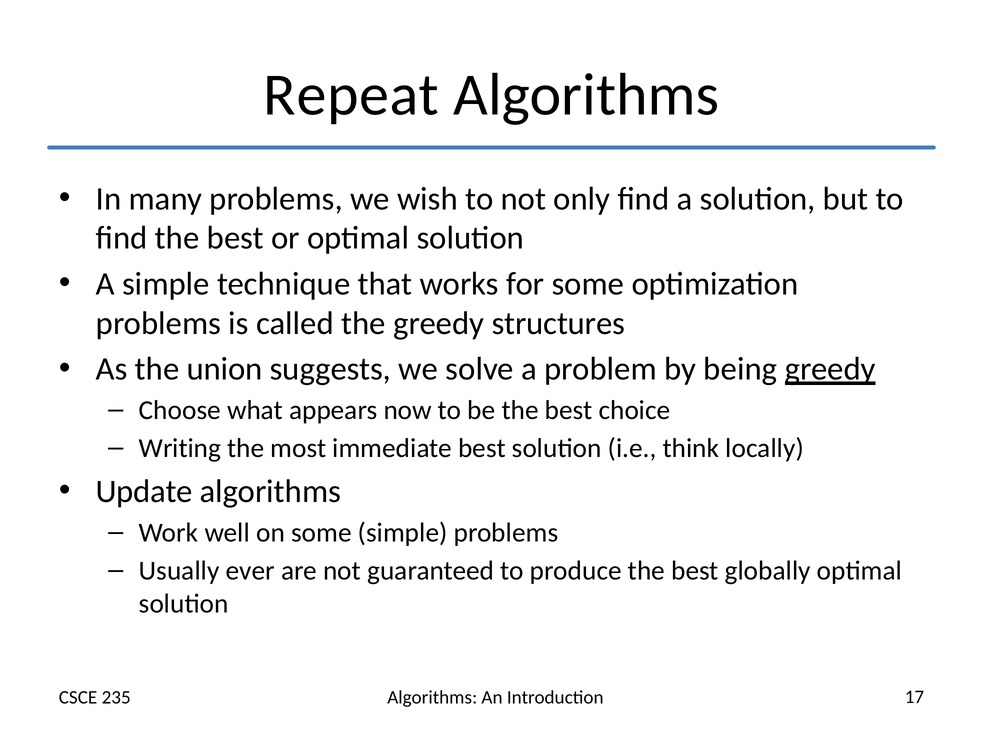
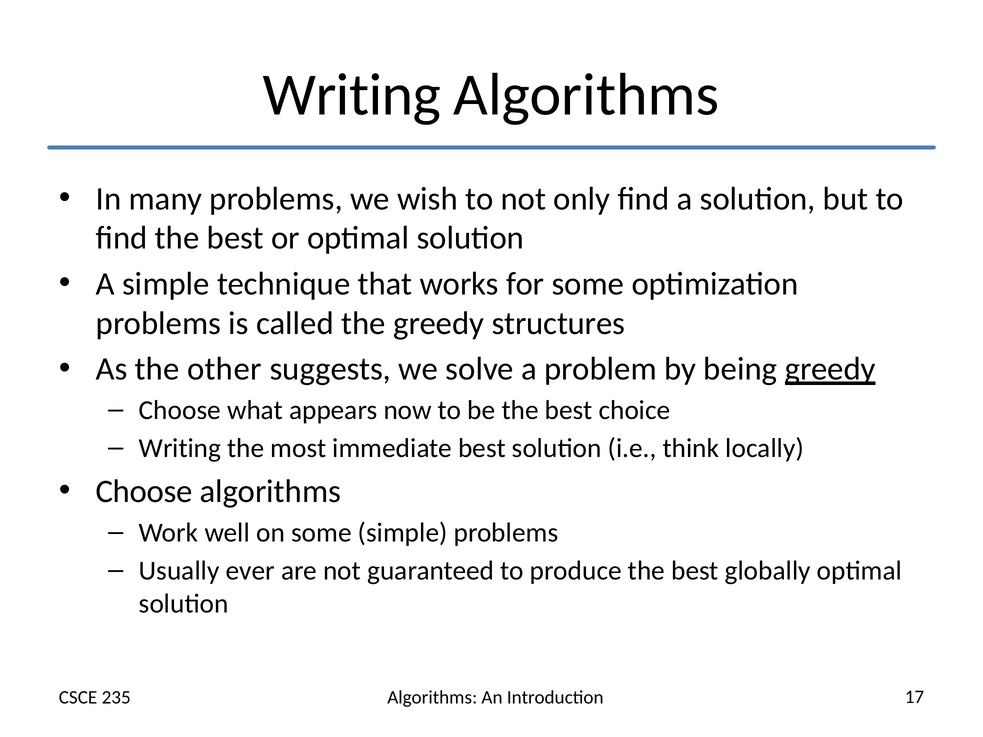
Repeat at (351, 95): Repeat -> Writing
union: union -> other
Update at (144, 492): Update -> Choose
